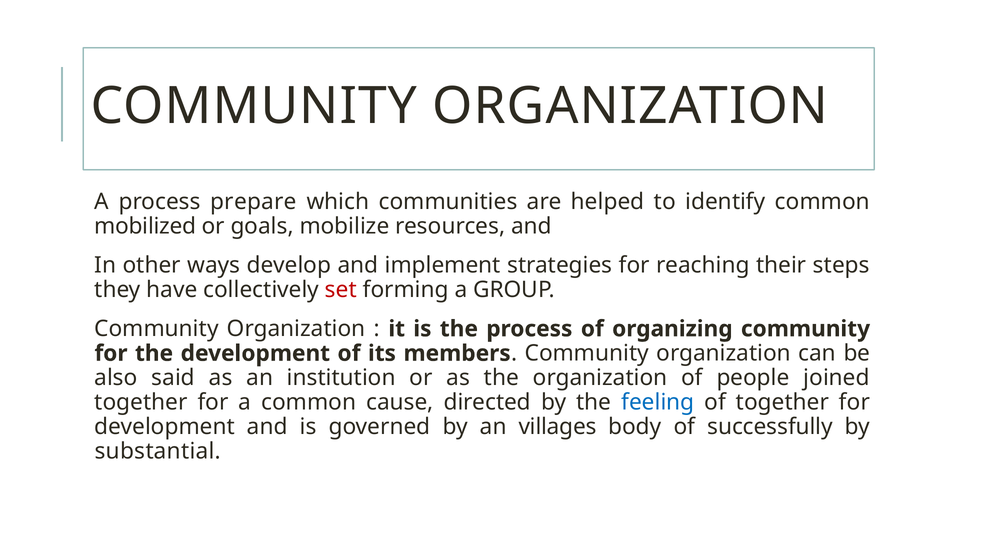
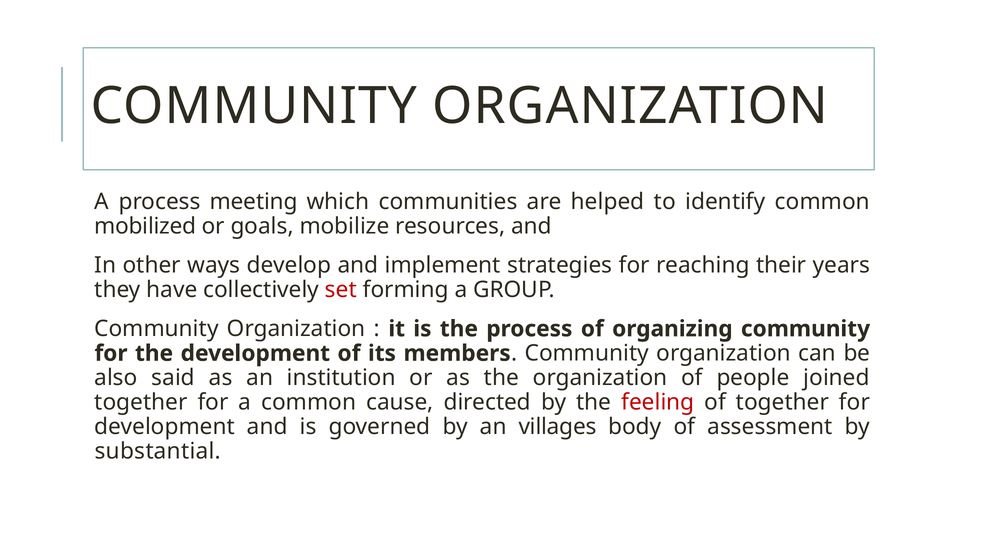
prepare: prepare -> meeting
steps: steps -> years
feeling colour: blue -> red
successfully: successfully -> assessment
